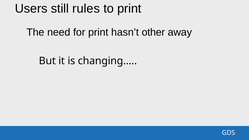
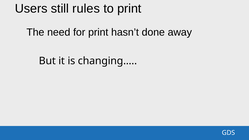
other: other -> done
